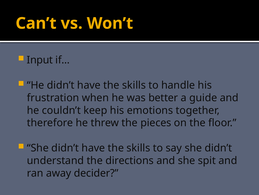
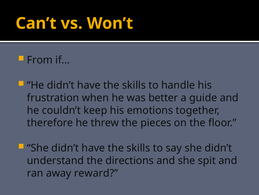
Input: Input -> From
decider: decider -> reward
